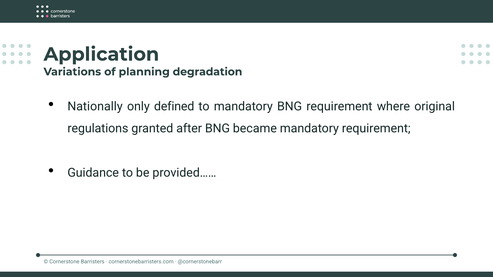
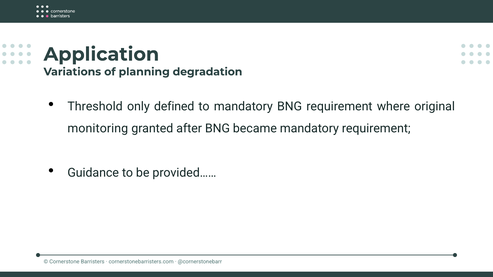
Nationally: Nationally -> Threshold
regulations: regulations -> monitoring
